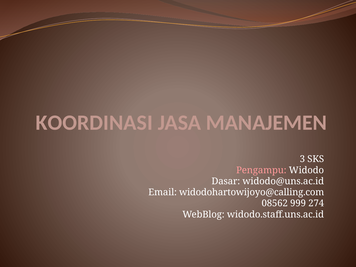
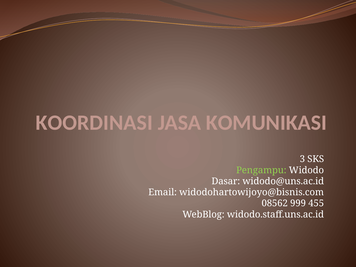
MANAJEMEN: MANAJEMEN -> KOMUNIKASI
Pengampu colour: pink -> light green
widodohartowijoyo@calling.com: widodohartowijoyo@calling.com -> widodohartowijoyo@bisnis.com
274: 274 -> 455
